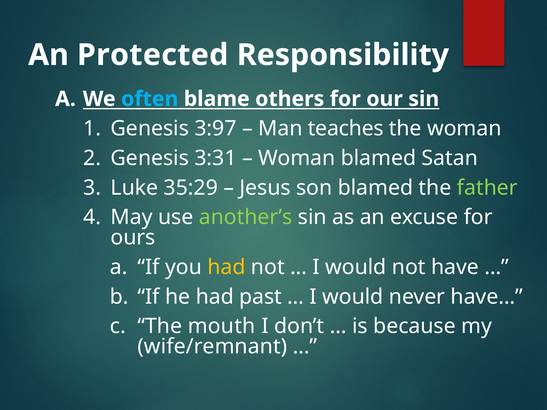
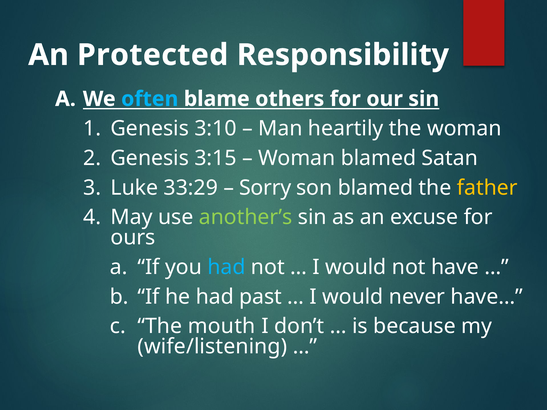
3:97: 3:97 -> 3:10
teaches: teaches -> heartily
3:31: 3:31 -> 3:15
35:29: 35:29 -> 33:29
Jesus: Jesus -> Sorry
father colour: light green -> yellow
had at (226, 267) colour: yellow -> light blue
wife/remnant: wife/remnant -> wife/listening
